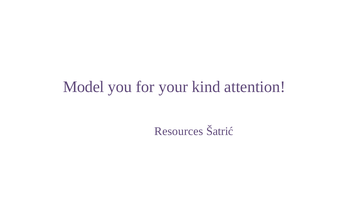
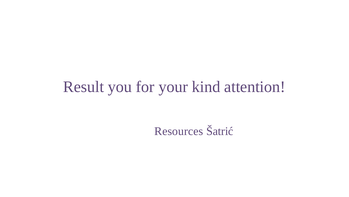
Model: Model -> Result
